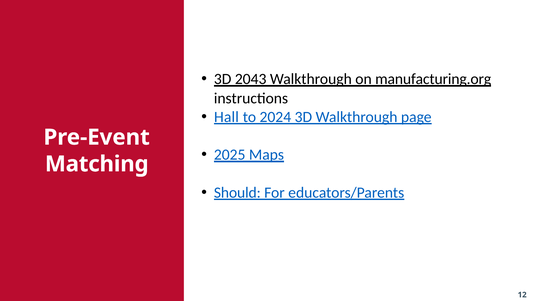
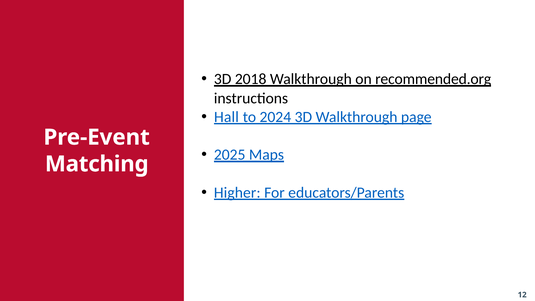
2043: 2043 -> 2018
manufacturing.org: manufacturing.org -> recommended.org
Should: Should -> Higher
